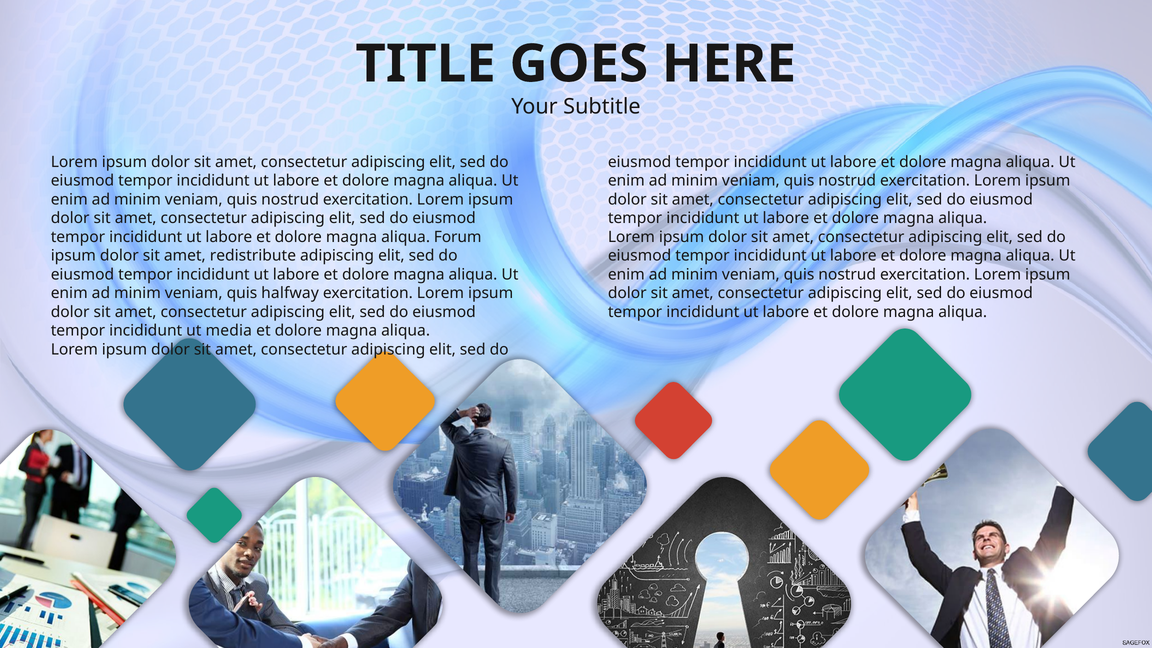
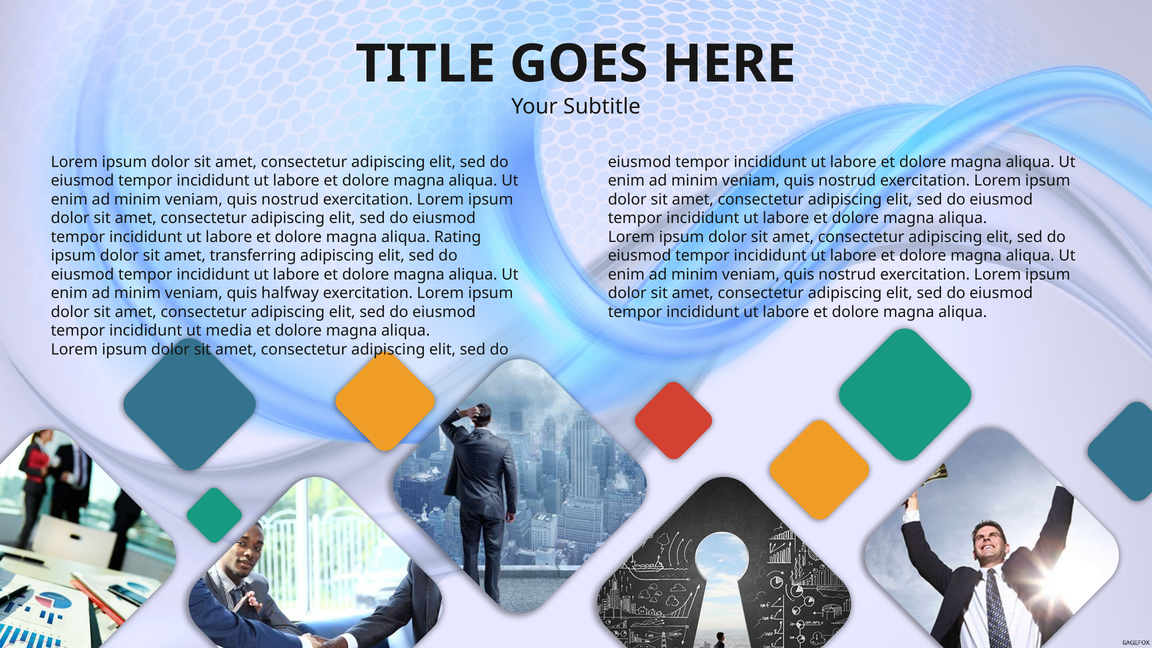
Forum: Forum -> Rating
redistribute: redistribute -> transferring
